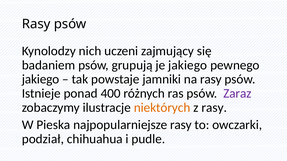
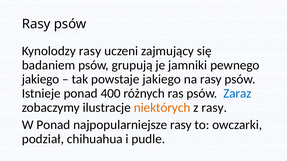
Kynolodzy nich: nich -> rasy
je jakiego: jakiego -> jamniki
powstaje jamniki: jamniki -> jakiego
Zaraz colour: purple -> blue
W Pieska: Pieska -> Ponad
